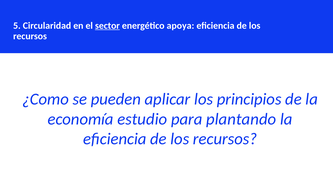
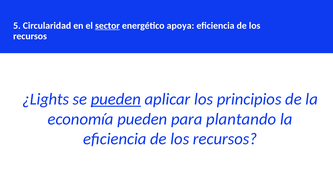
¿Como: ¿Como -> ¿Lights
pueden at (116, 99) underline: none -> present
economía estudio: estudio -> pueden
